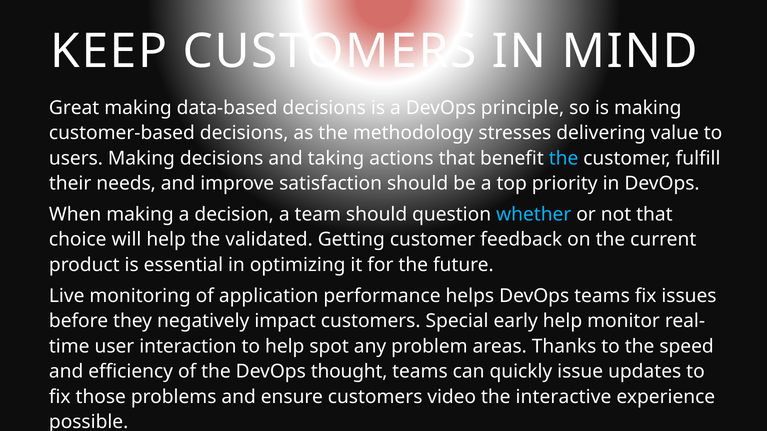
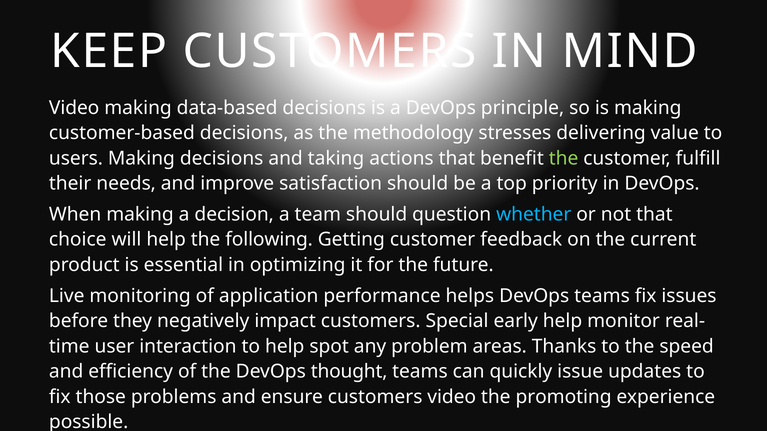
Great at (74, 108): Great -> Video
the at (564, 158) colour: light blue -> light green
validated: validated -> following
interactive: interactive -> promoting
